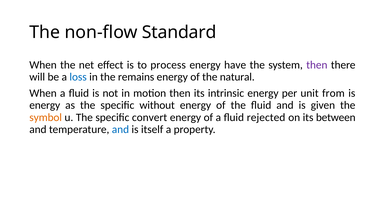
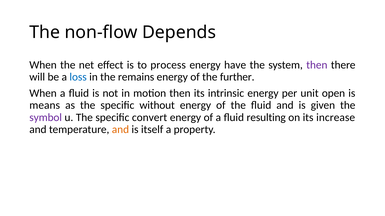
Standard: Standard -> Depends
natural: natural -> further
from: from -> open
energy at (45, 105): energy -> means
symbol colour: orange -> purple
rejected: rejected -> resulting
between: between -> increase
and at (120, 130) colour: blue -> orange
